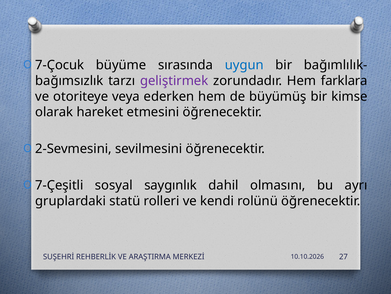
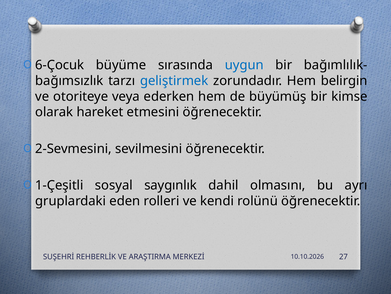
7-Çocuk: 7-Çocuk -> 6-Çocuk
geliştirmek colour: purple -> blue
farklara: farklara -> belirgin
7-Çeşitli: 7-Çeşitli -> 1-Çeşitli
statü: statü -> eden
